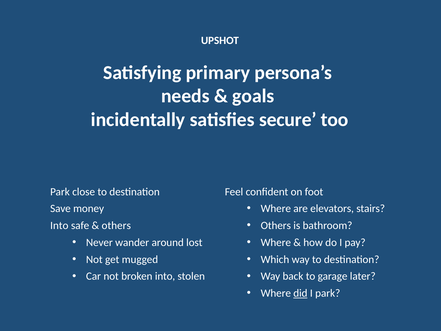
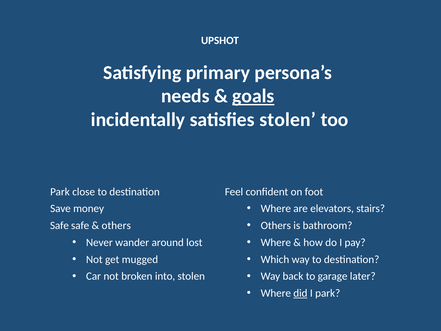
goals underline: none -> present
satisfies secure: secure -> stolen
Into at (59, 225): Into -> Safe
